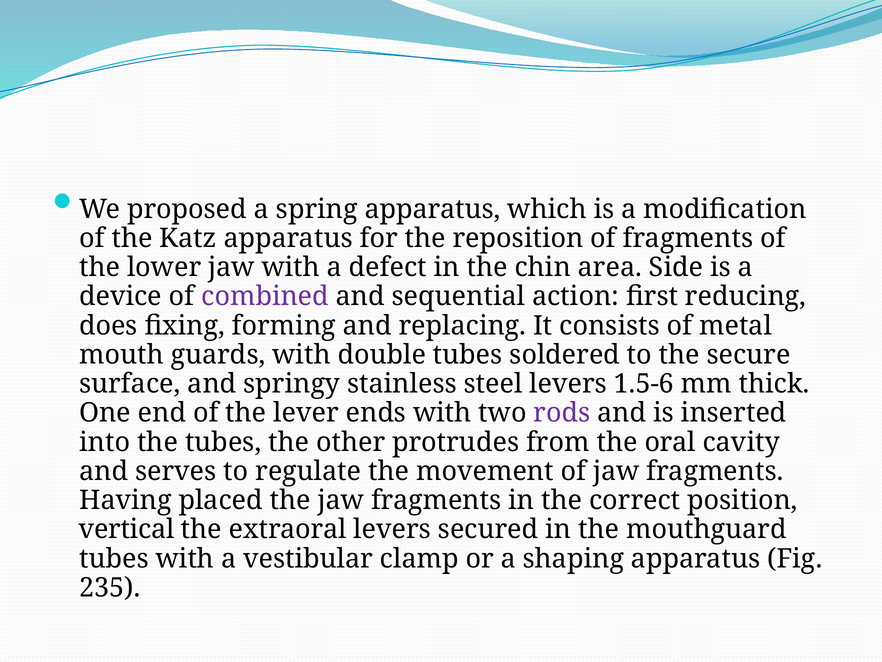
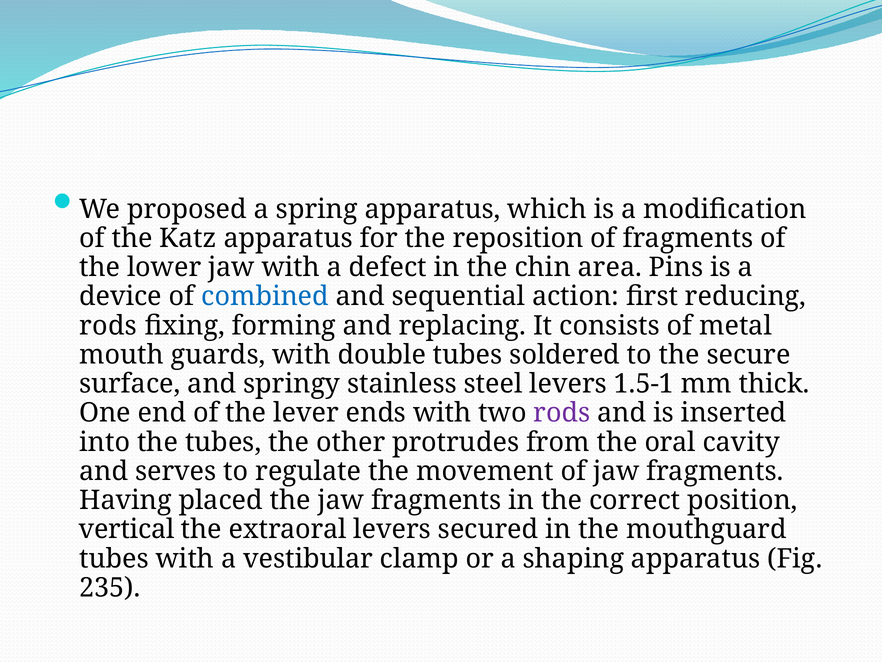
Side: Side -> Pins
combined colour: purple -> blue
does at (108, 325): does -> rods
1.5-6: 1.5-6 -> 1.5-1
